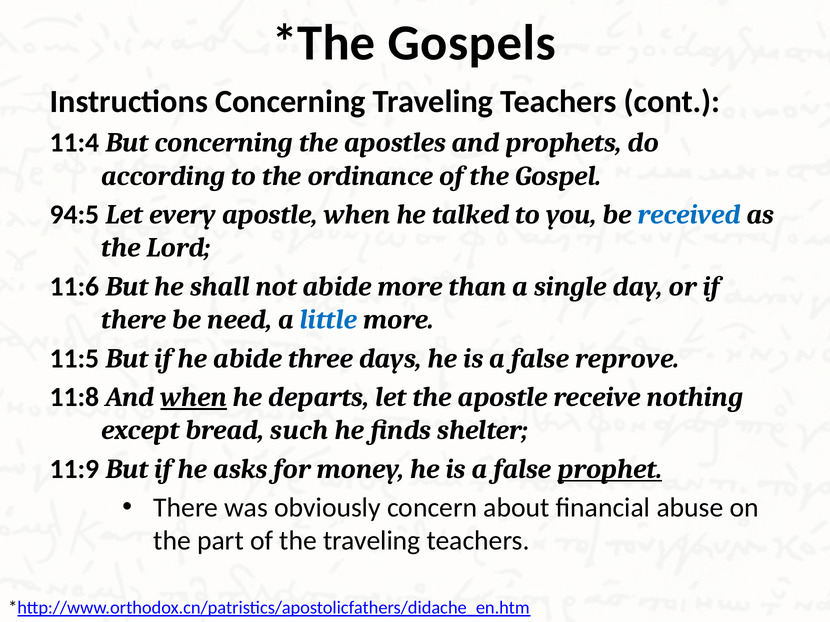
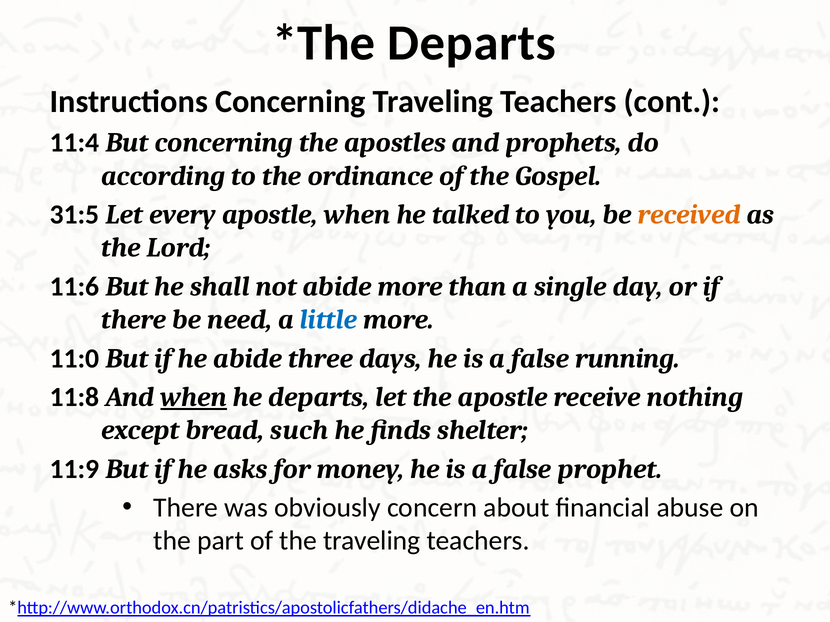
Gospels at (472, 43): Gospels -> Departs
94:5: 94:5 -> 31:5
received colour: blue -> orange
11:5: 11:5 -> 11:0
reprove: reprove -> running
prophet underline: present -> none
